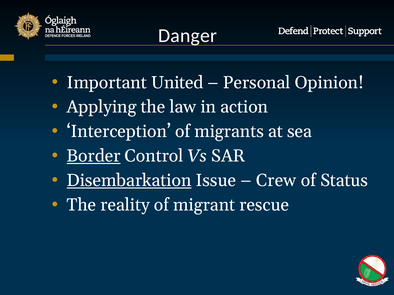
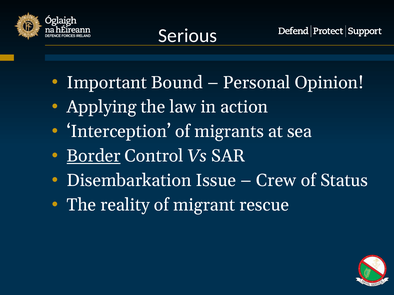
Danger: Danger -> Serious
United: United -> Bound
Disembarkation underline: present -> none
